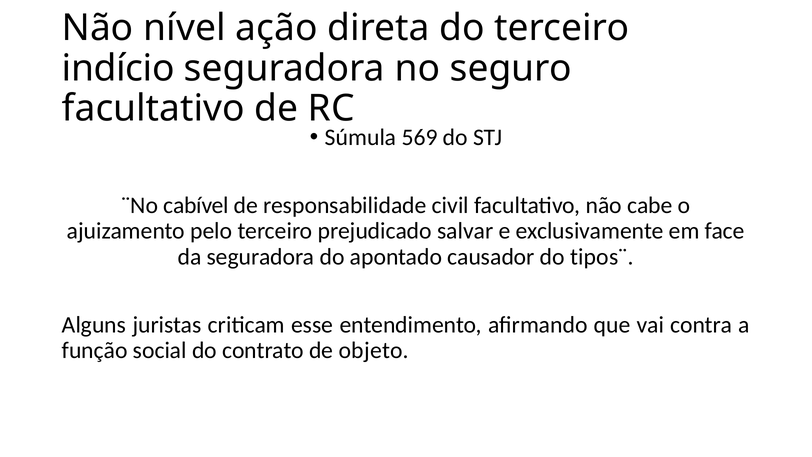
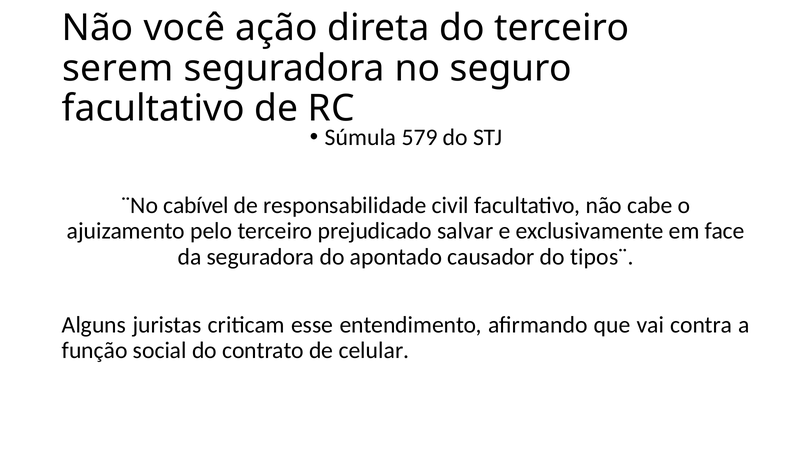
nível: nível -> você
indício: indício -> serem
569: 569 -> 579
objeto: objeto -> celular
